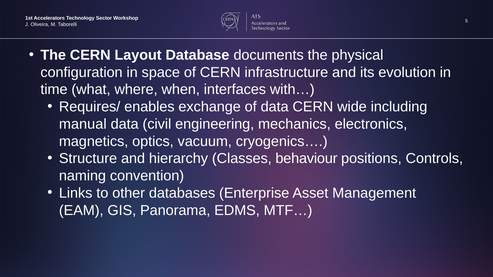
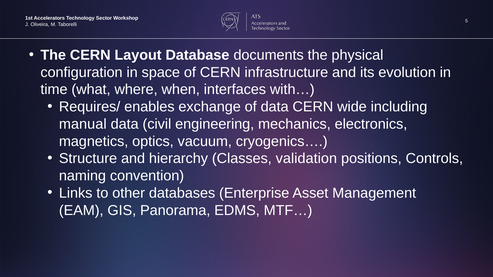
behaviour: behaviour -> validation
